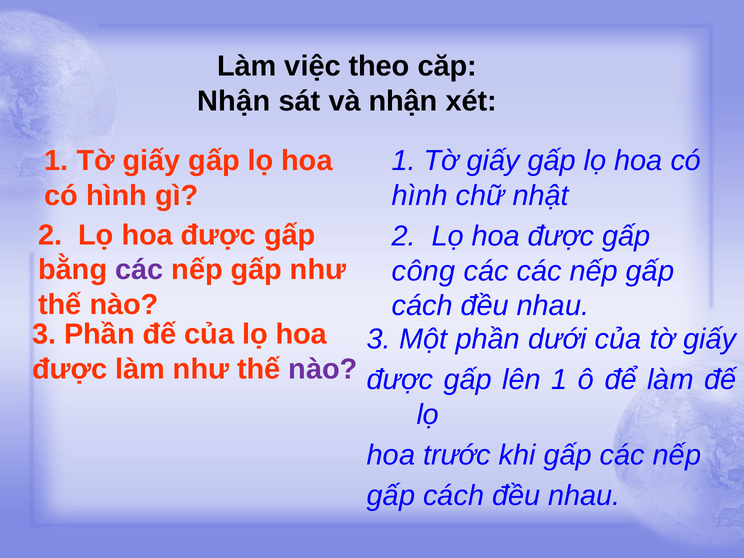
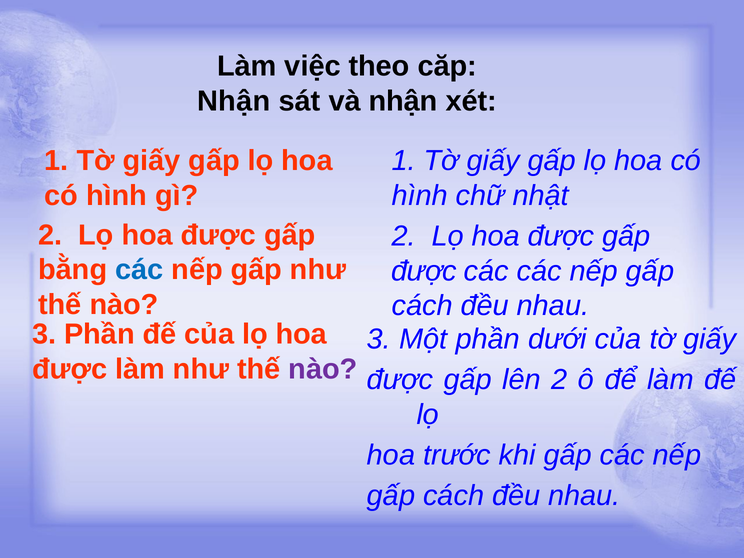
các at (139, 270) colour: purple -> blue
công at (424, 271): công -> được
lên 1: 1 -> 2
